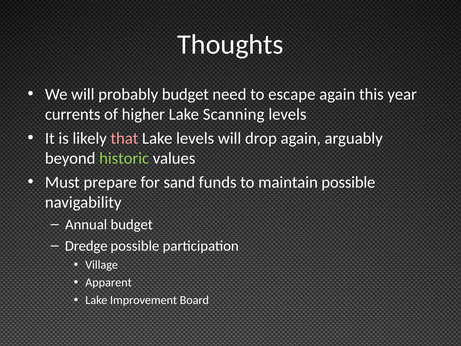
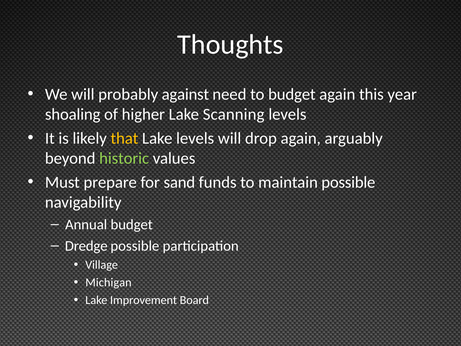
probably budget: budget -> against
to escape: escape -> budget
currents: currents -> shoaling
that colour: pink -> yellow
Apparent: Apparent -> Michigan
